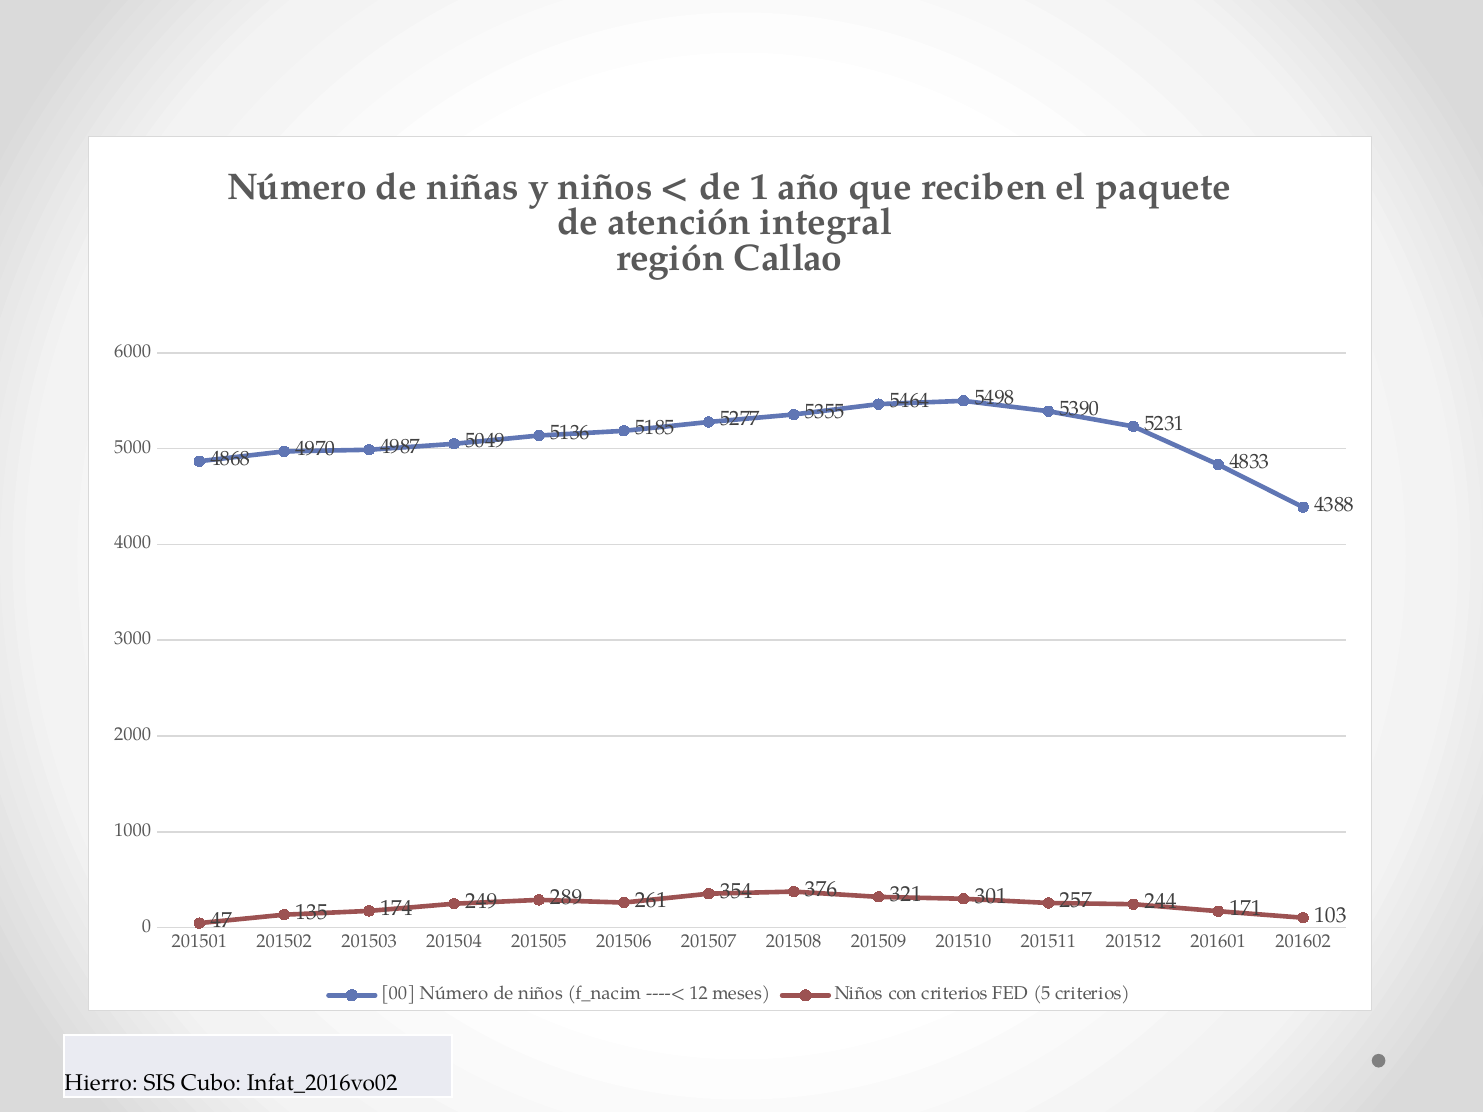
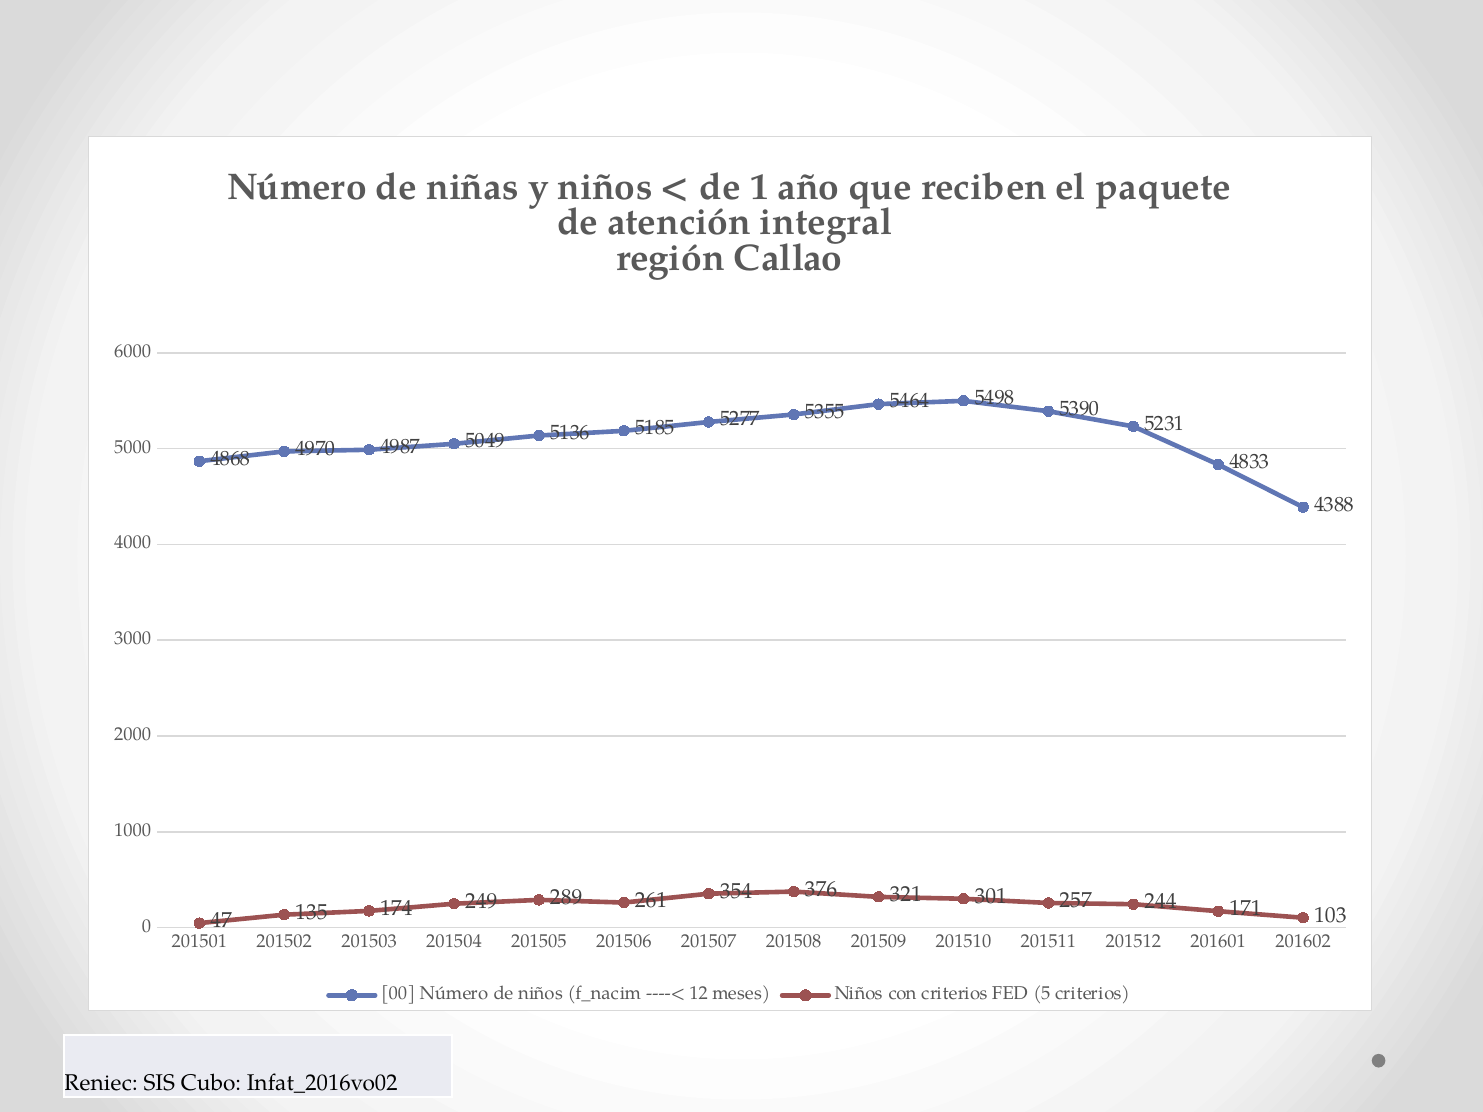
Hierro: Hierro -> Reniec
